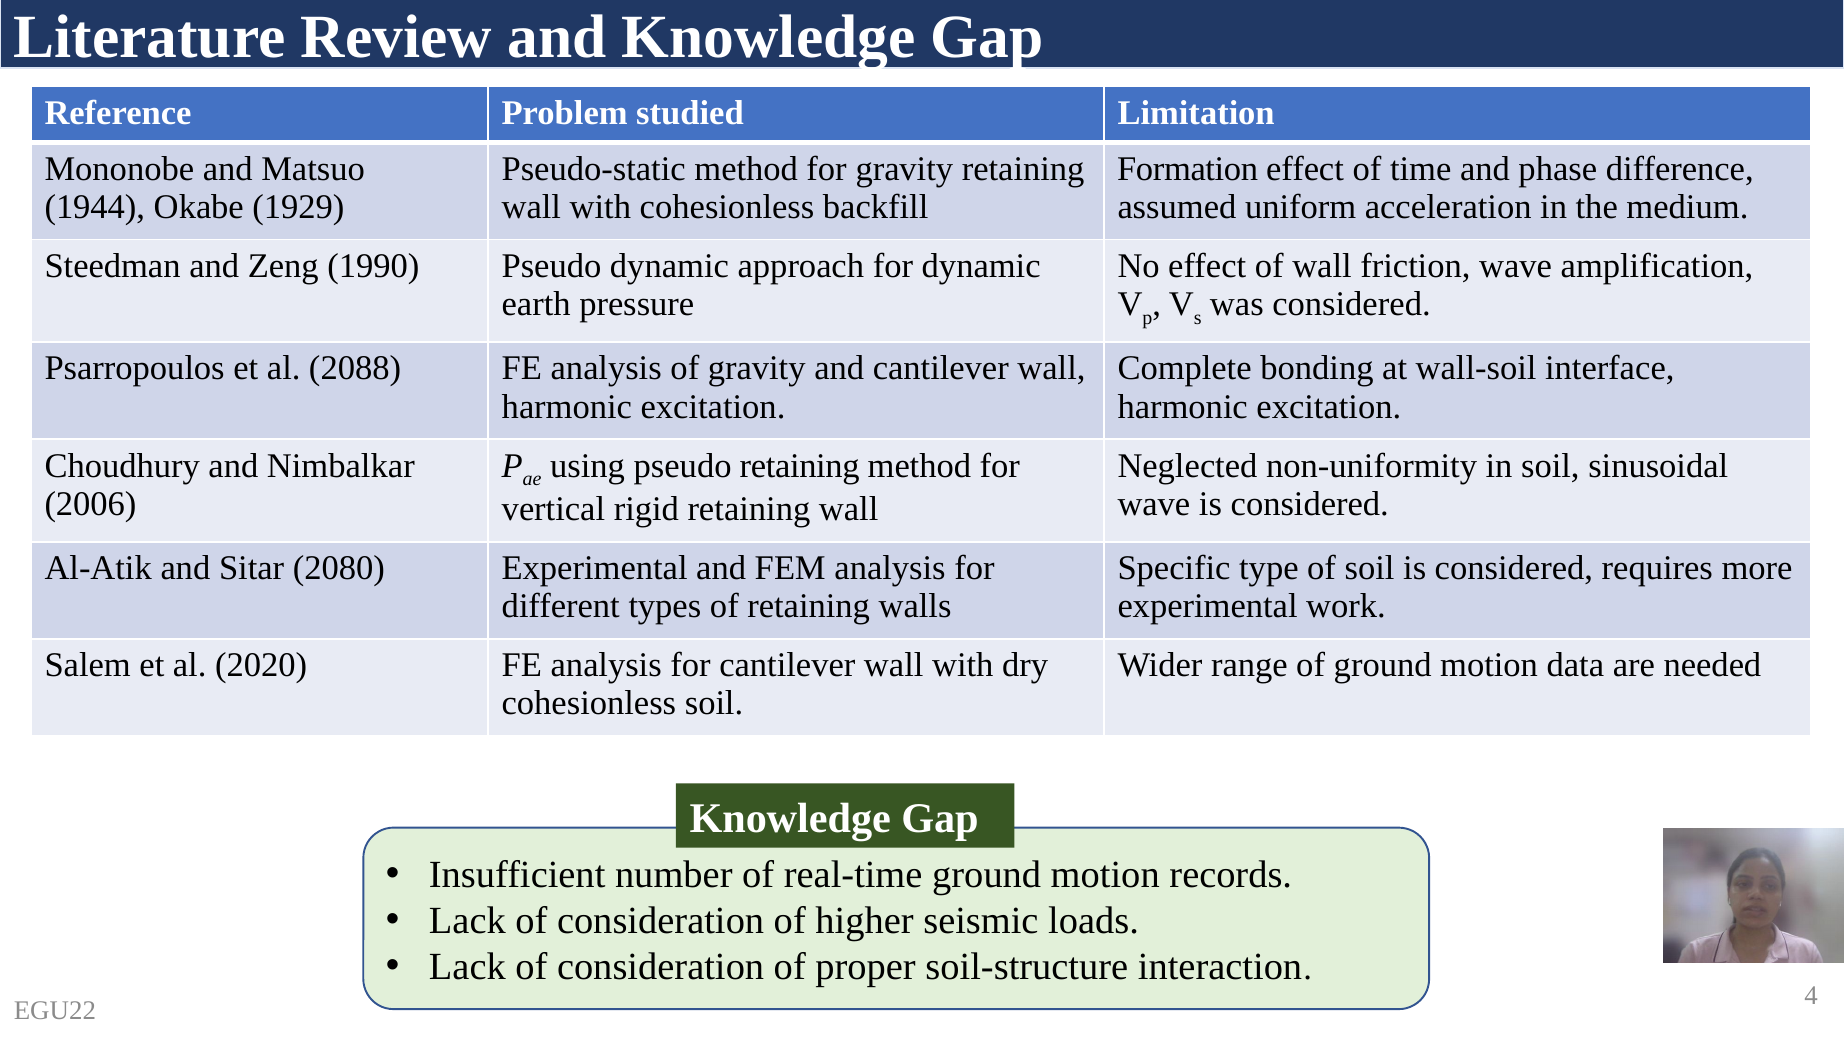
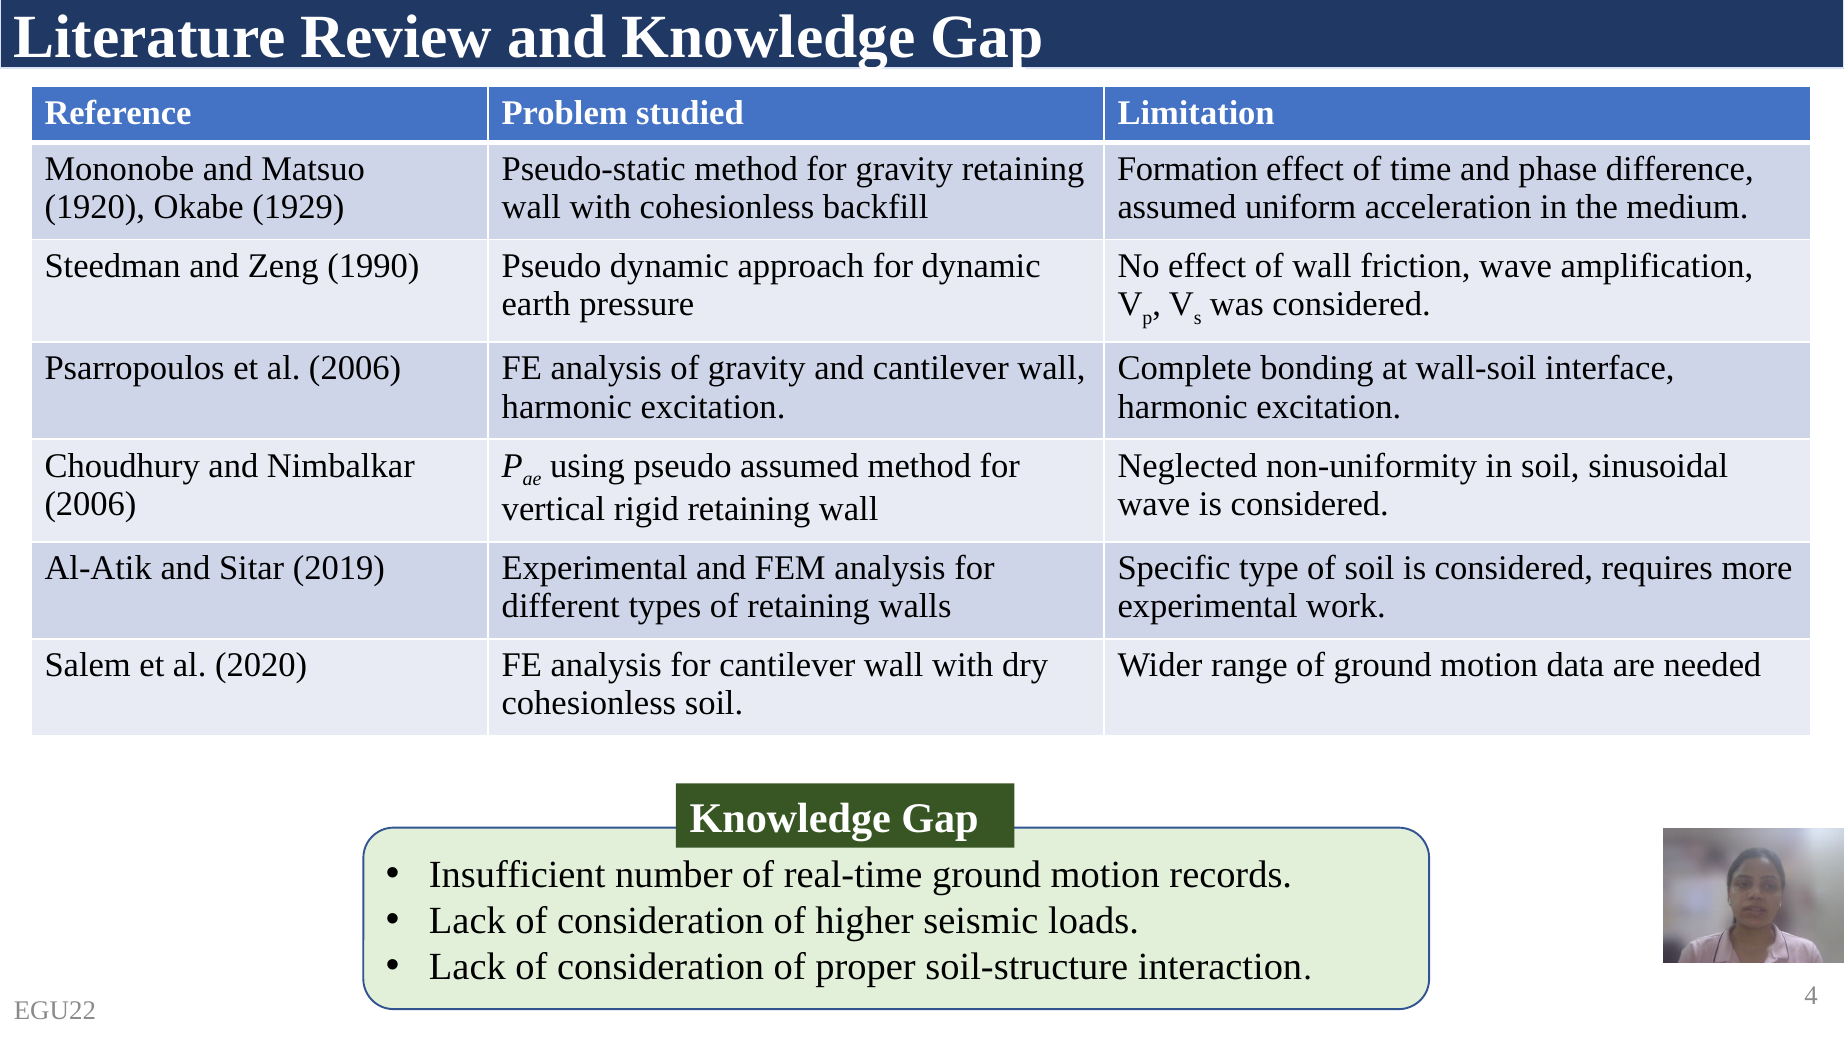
1944: 1944 -> 1920
al 2088: 2088 -> 2006
pseudo retaining: retaining -> assumed
2080: 2080 -> 2019
